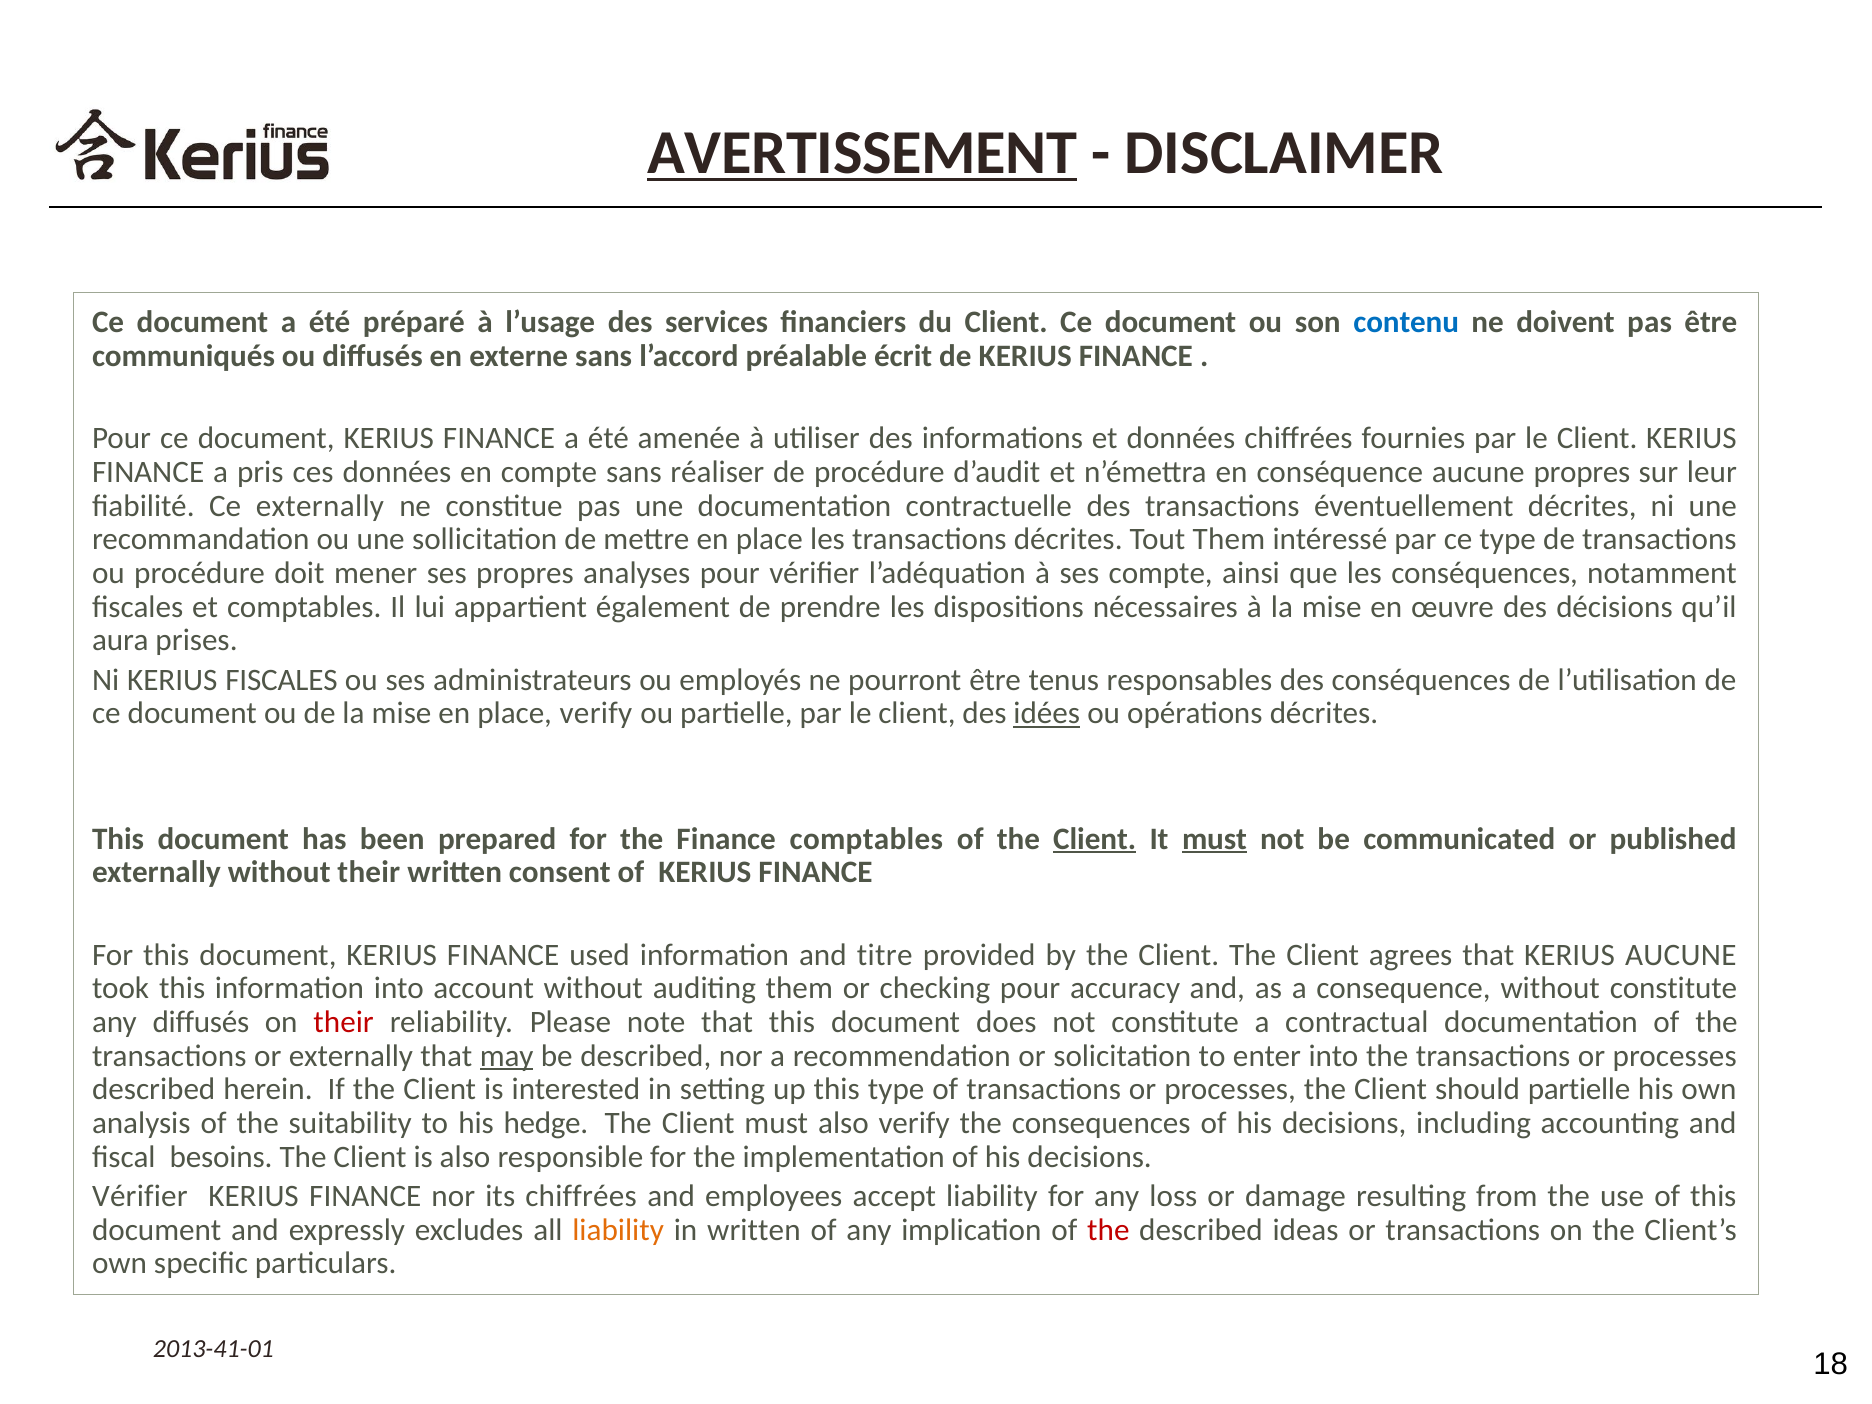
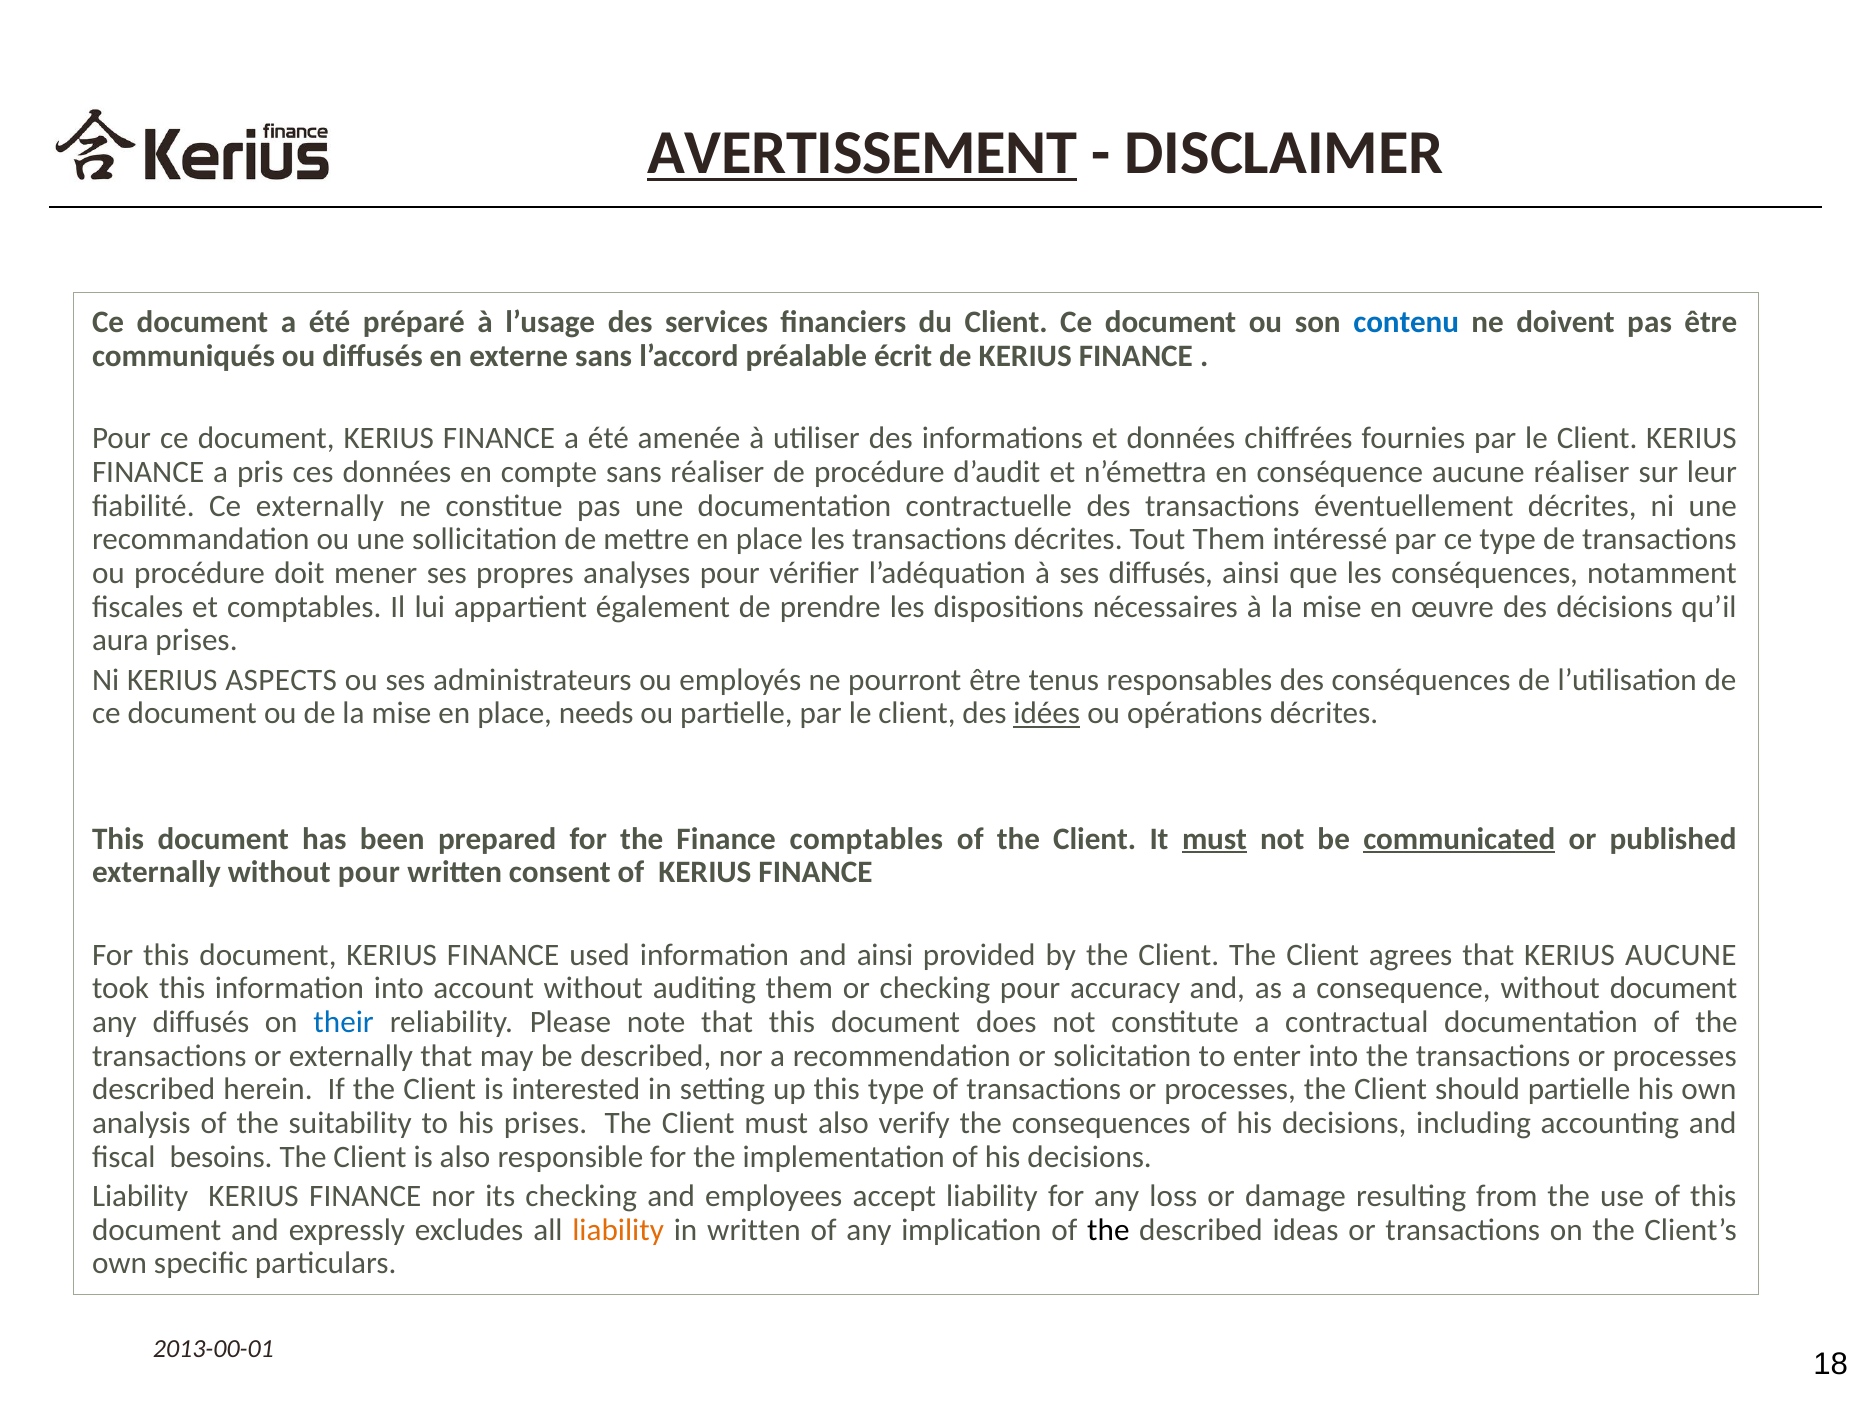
aucune propres: propres -> réaliser
ses compte: compte -> diffusés
KERIUS FISCALES: FISCALES -> ASPECTS
place verify: verify -> needs
Client at (1095, 839) underline: present -> none
communicated underline: none -> present
without their: their -> pour
and titre: titre -> ainsi
without constitute: constitute -> document
their at (344, 1022) colour: red -> blue
may underline: present -> none
his hedge: hedge -> prises
Vérifier at (140, 1196): Vérifier -> Liability
its chiffrées: chiffrées -> checking
the at (1108, 1230) colour: red -> black
2013-41-01: 2013-41-01 -> 2013-00-01
